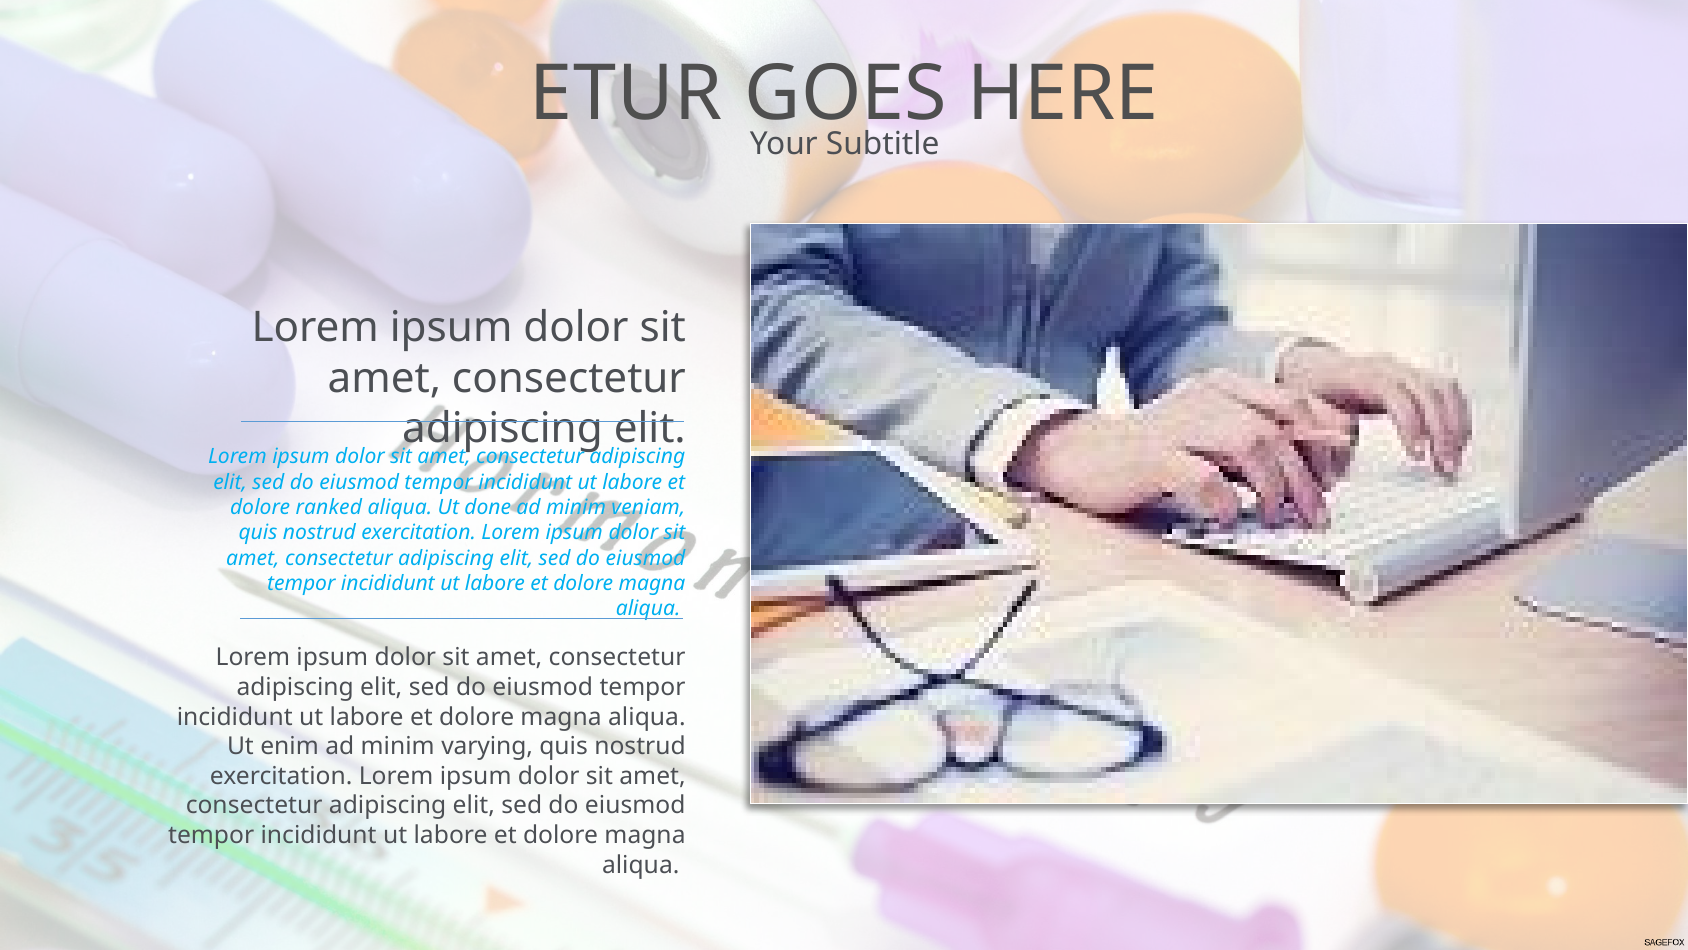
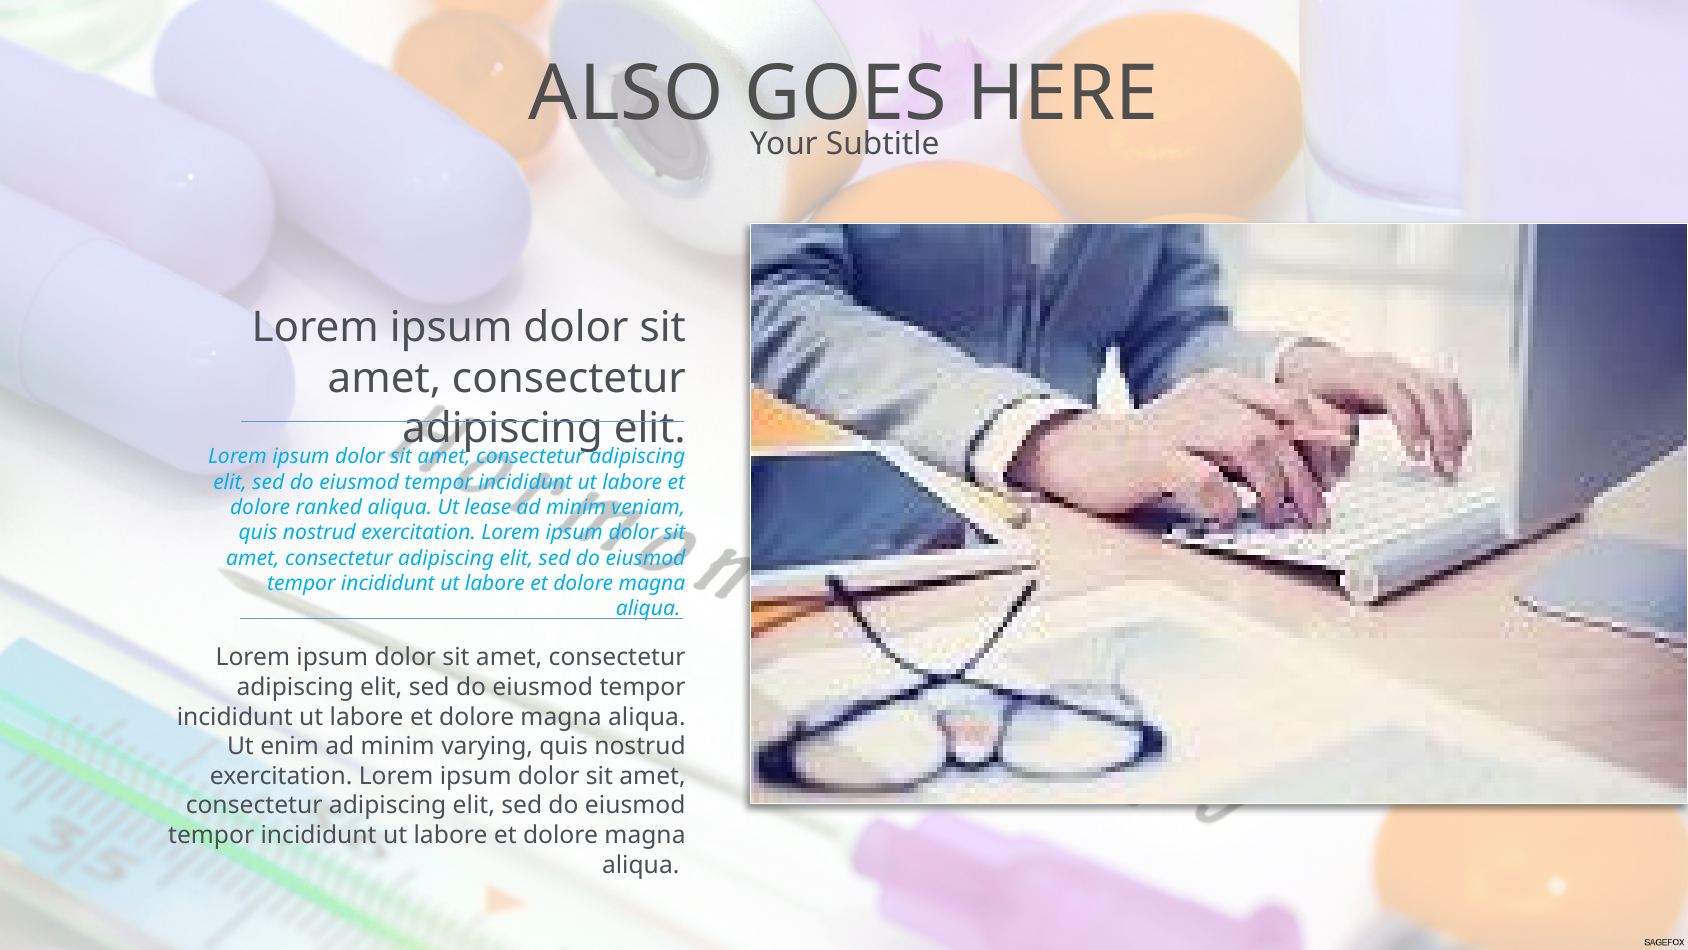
ETUR: ETUR -> ALSO
done: done -> lease
